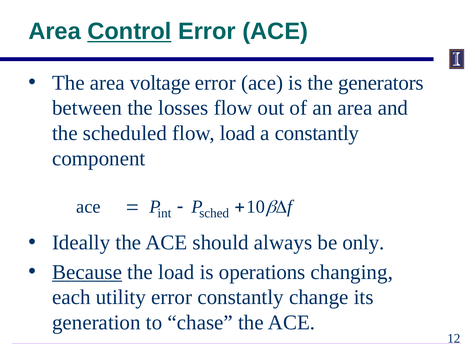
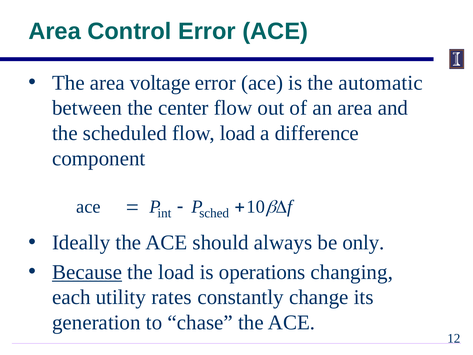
Control underline: present -> none
generators: generators -> automatic
losses: losses -> center
a constantly: constantly -> difference
utility error: error -> rates
